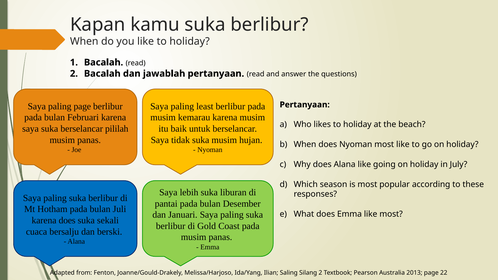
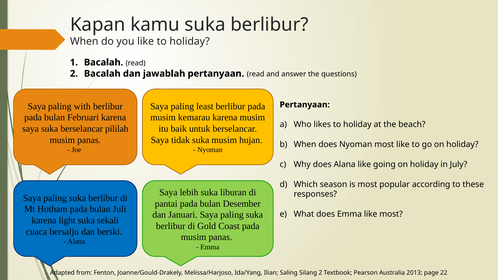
paling page: page -> with
karena does: does -> light
